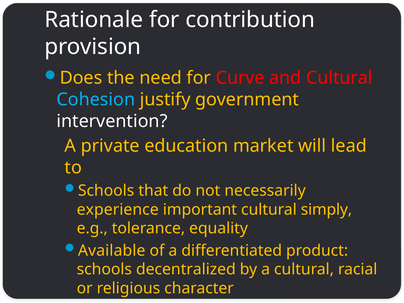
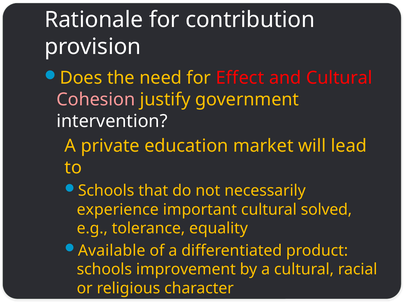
Curve: Curve -> Effect
Cohesion colour: light blue -> pink
simply: simply -> solved
decentralized: decentralized -> improvement
